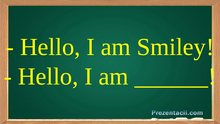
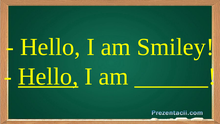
Hello at (48, 76) underline: none -> present
